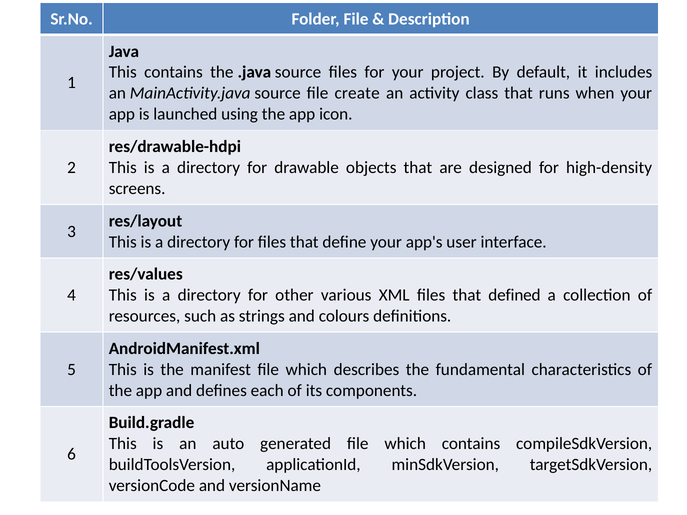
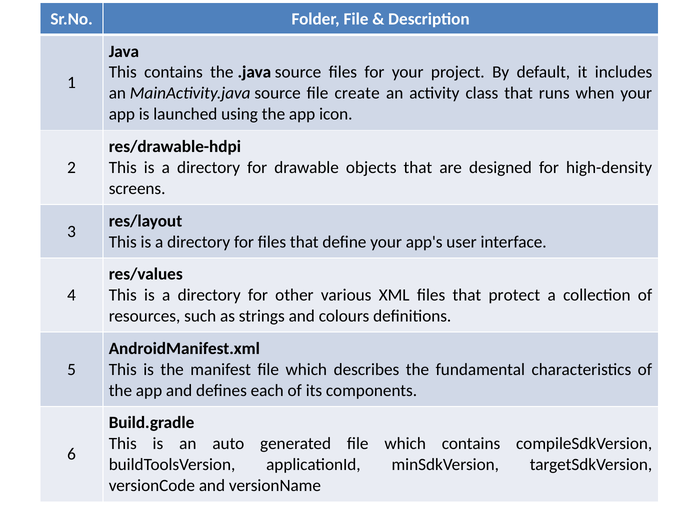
defined: defined -> protect
